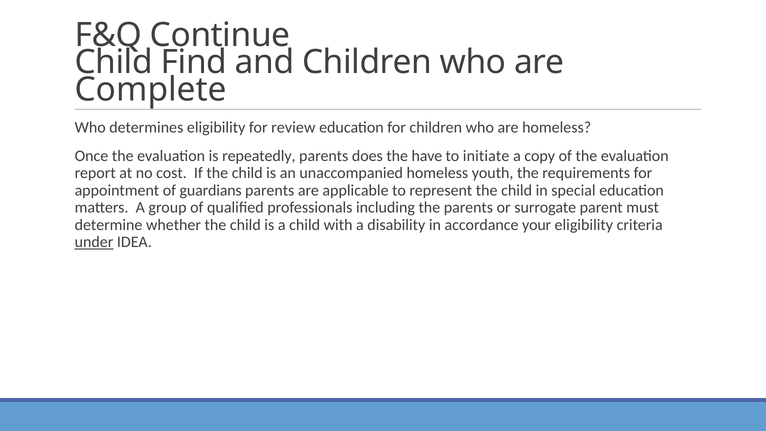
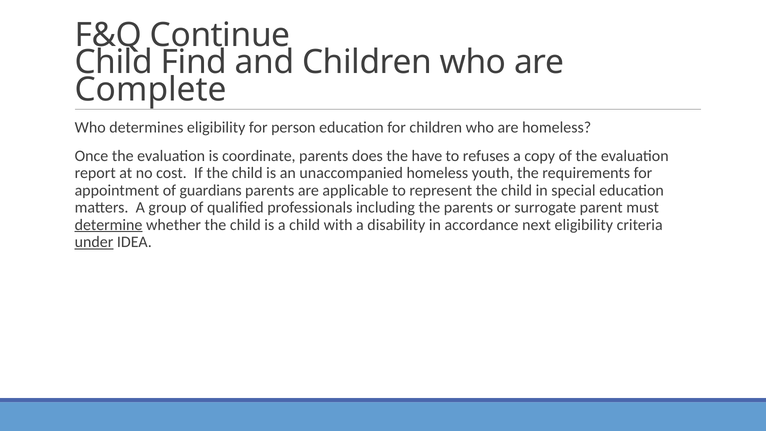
review: review -> person
repeatedly: repeatedly -> coordinate
initiate: initiate -> refuses
determine underline: none -> present
your: your -> next
